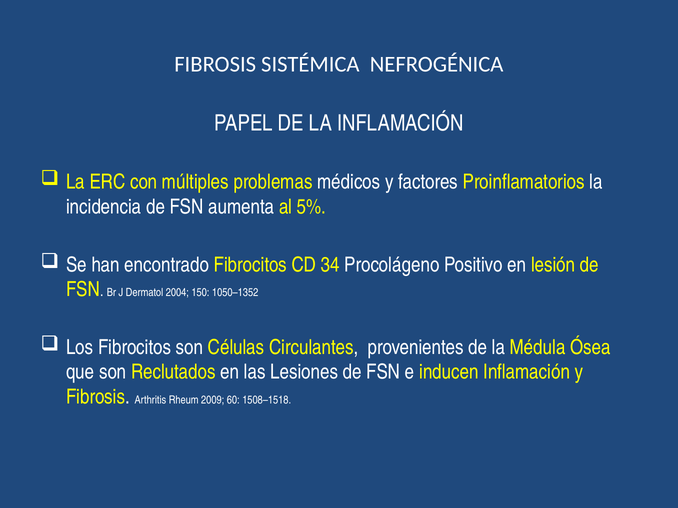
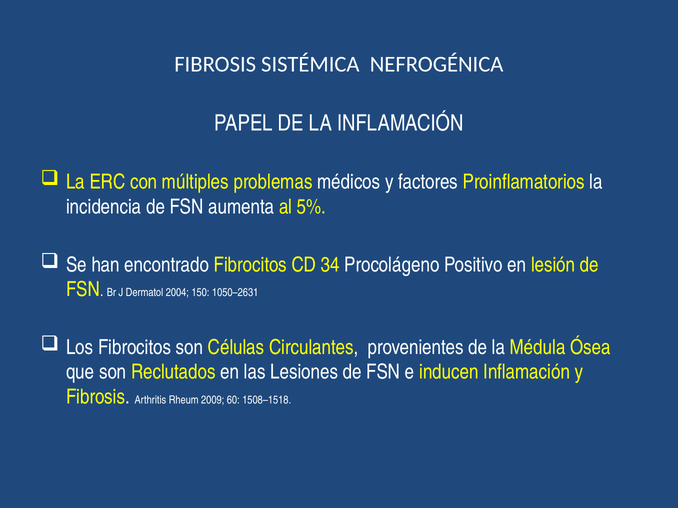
1050–1352: 1050–1352 -> 1050–2631
